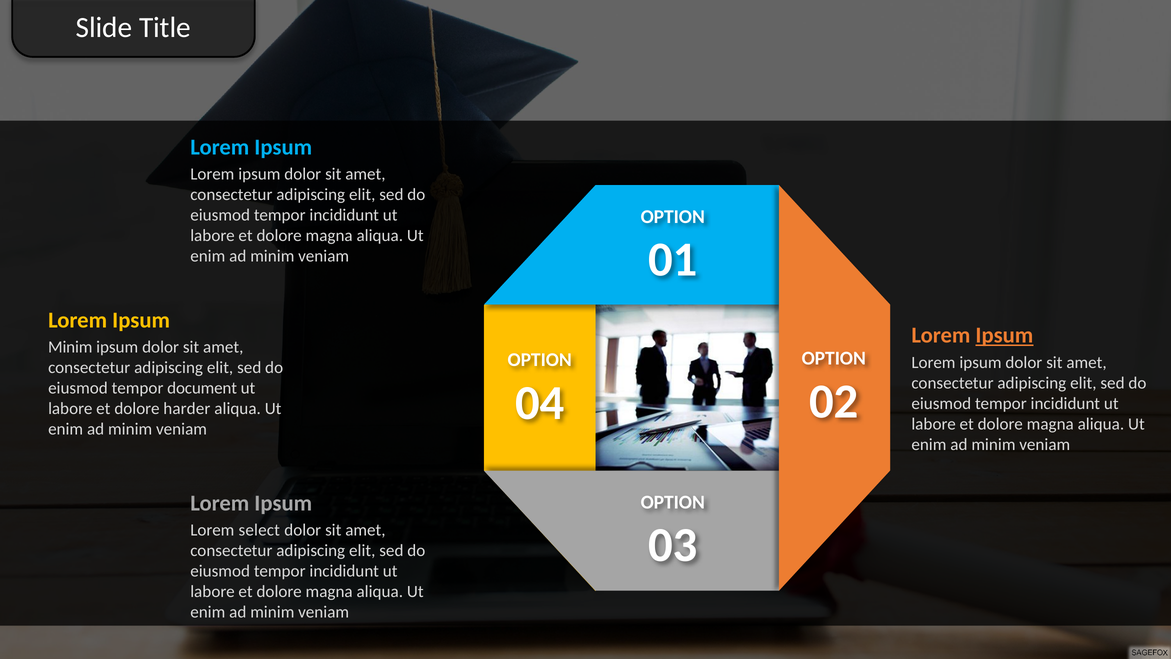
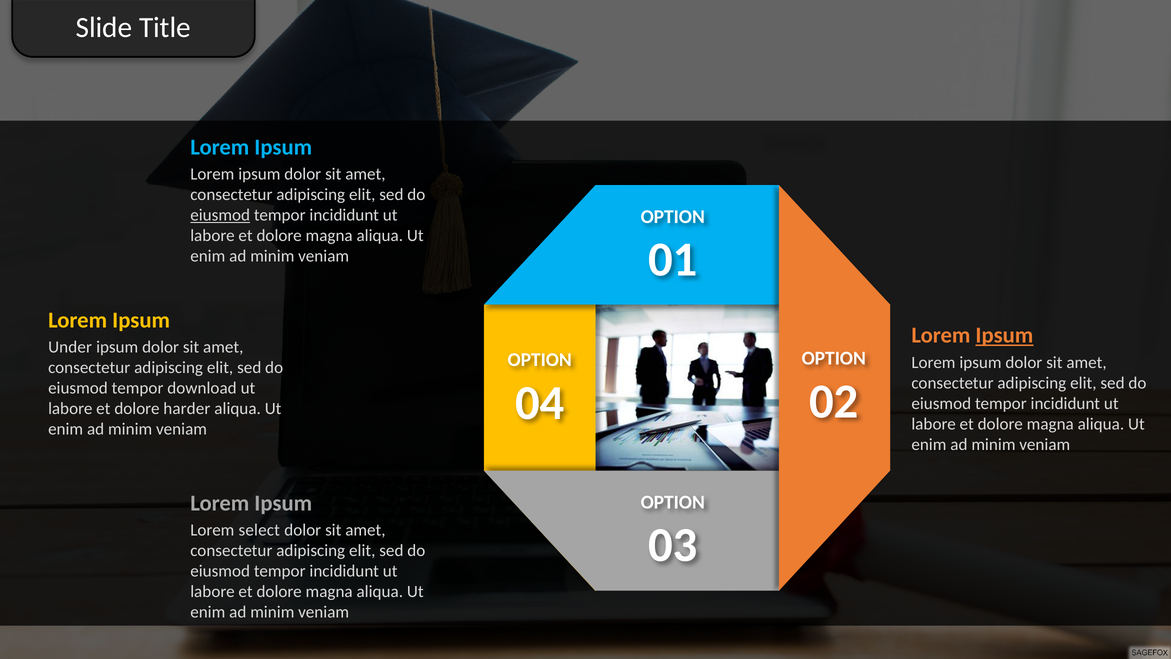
eiusmod at (220, 215) underline: none -> present
Minim at (70, 347): Minim -> Under
document: document -> download
